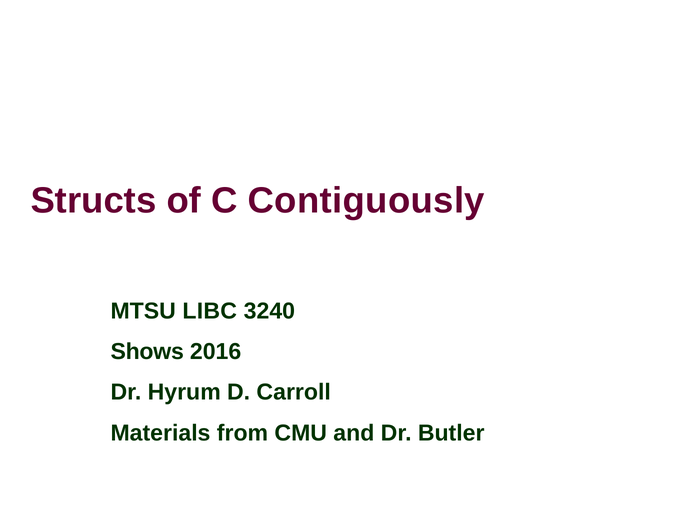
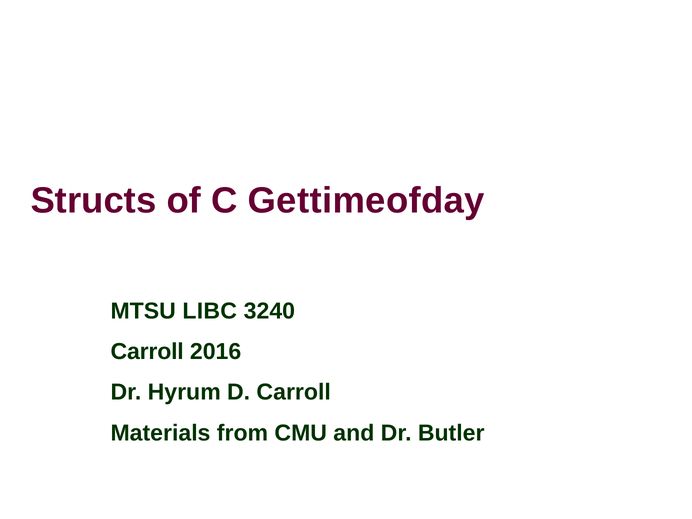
Contiguously: Contiguously -> Gettimeofday
Shows at (147, 352): Shows -> Carroll
